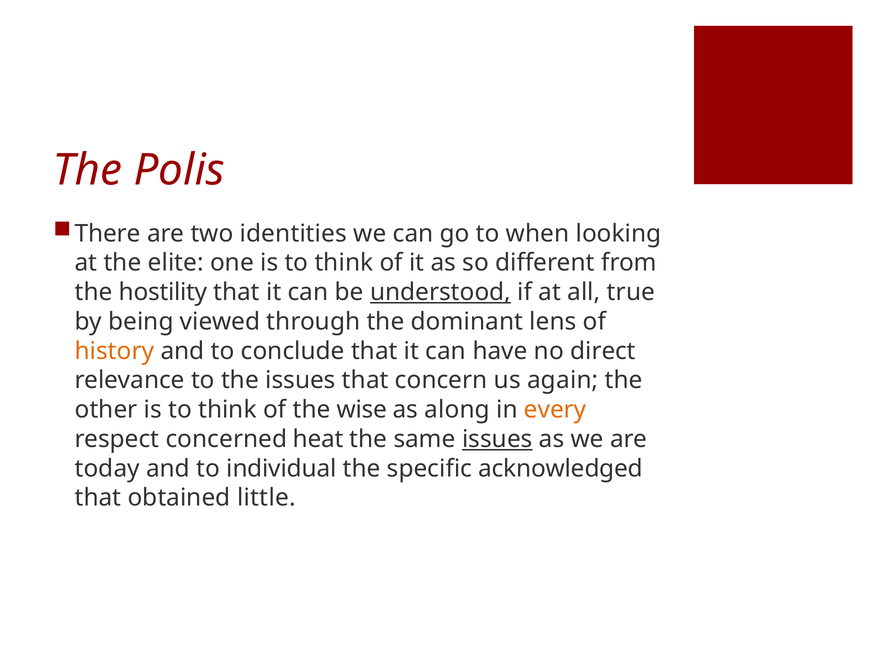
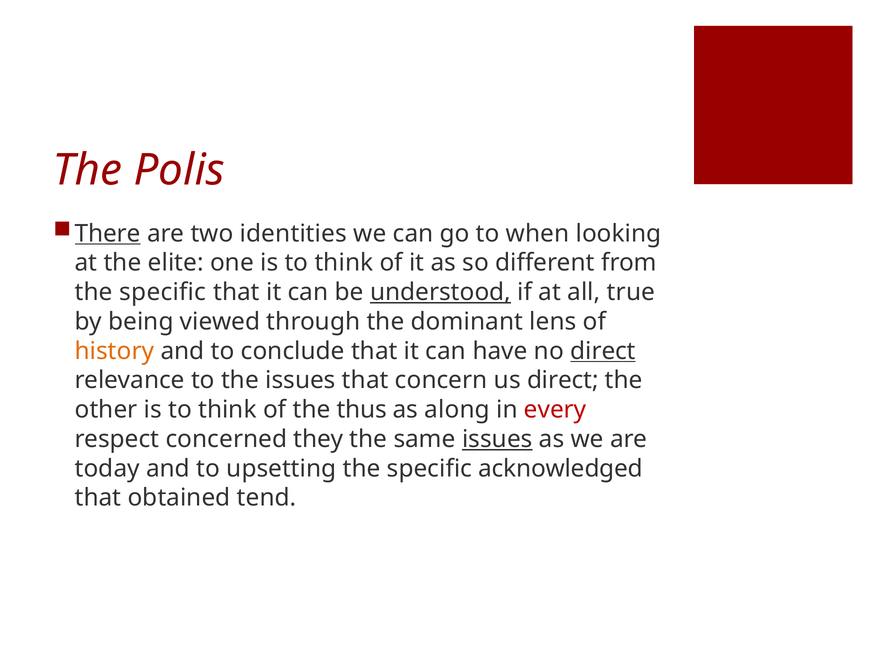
There underline: none -> present
hostility at (163, 292): hostility -> specific
direct at (603, 351) underline: none -> present
us again: again -> direct
wise: wise -> thus
every colour: orange -> red
heat: heat -> they
individual: individual -> upsetting
little: little -> tend
